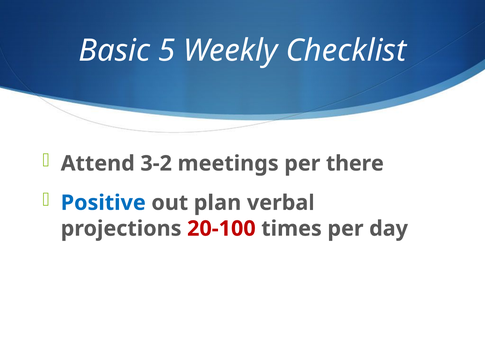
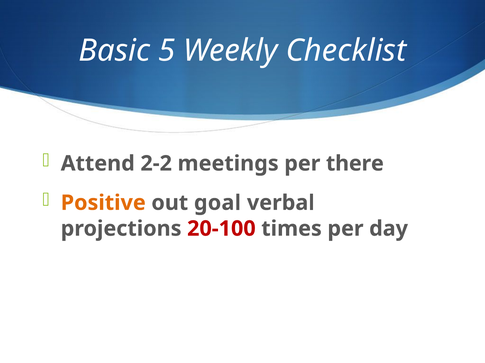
3-2: 3-2 -> 2-2
Positive colour: blue -> orange
plan: plan -> goal
